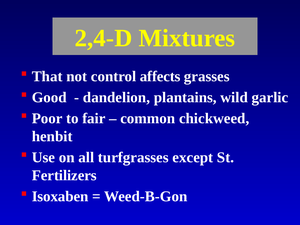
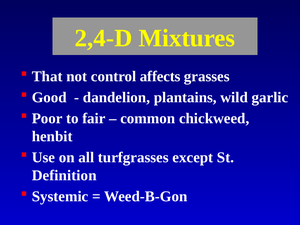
Fertilizers: Fertilizers -> Definition
Isoxaben: Isoxaben -> Systemic
